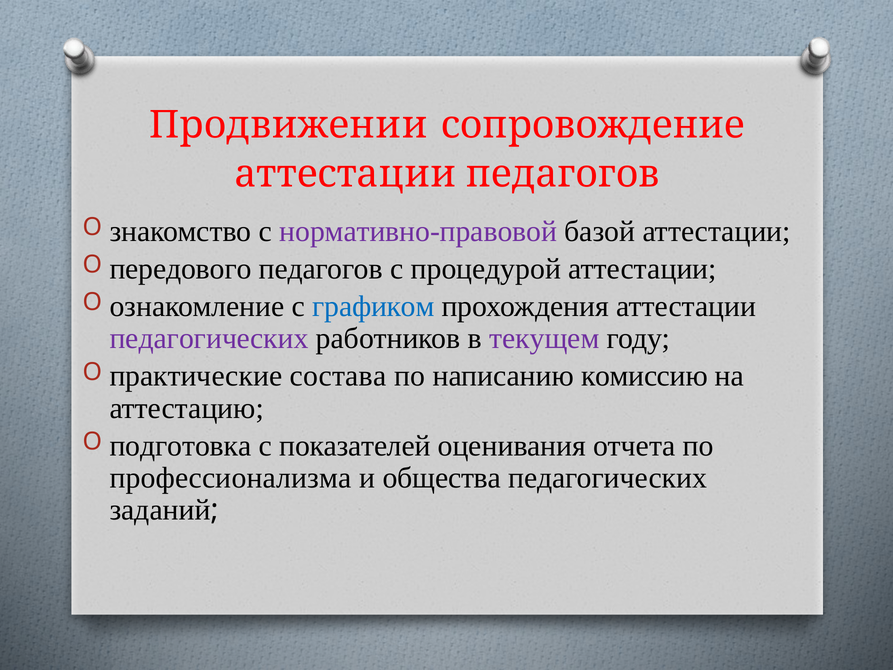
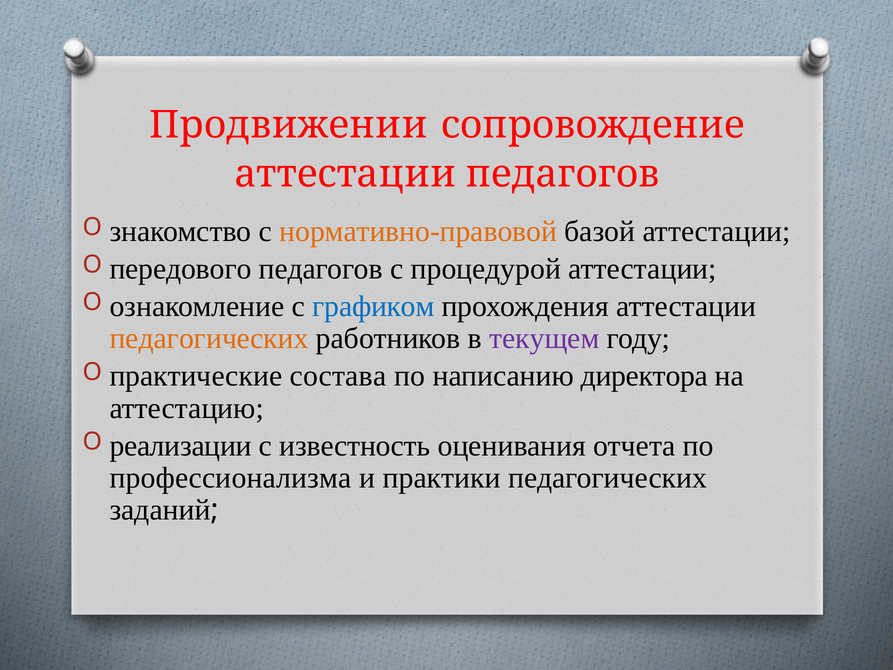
нормативно-правовой colour: purple -> orange
педагогических at (209, 338) colour: purple -> orange
комиссию: комиссию -> директора
подготовка: подготовка -> реализации
показателей: показателей -> известность
общества: общества -> практики
